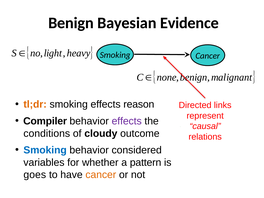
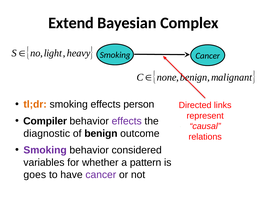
Benign at (71, 23): Benign -> Extend
Evidence: Evidence -> Complex
reason: reason -> person
conditions: conditions -> diagnostic
of cloudy: cloudy -> benign
Smoking at (45, 150) colour: blue -> purple
cancer at (101, 175) colour: orange -> purple
